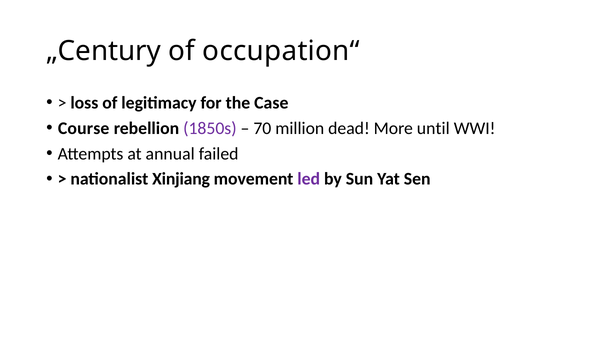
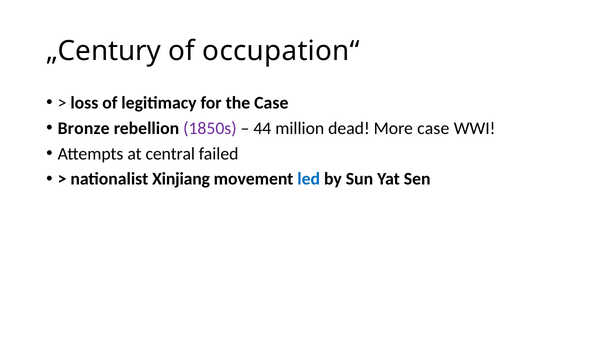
Course: Course -> Bronze
70: 70 -> 44
More until: until -> case
annual: annual -> central
led colour: purple -> blue
